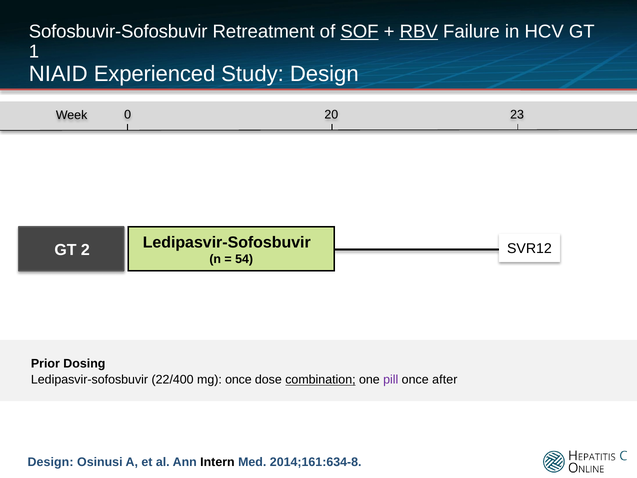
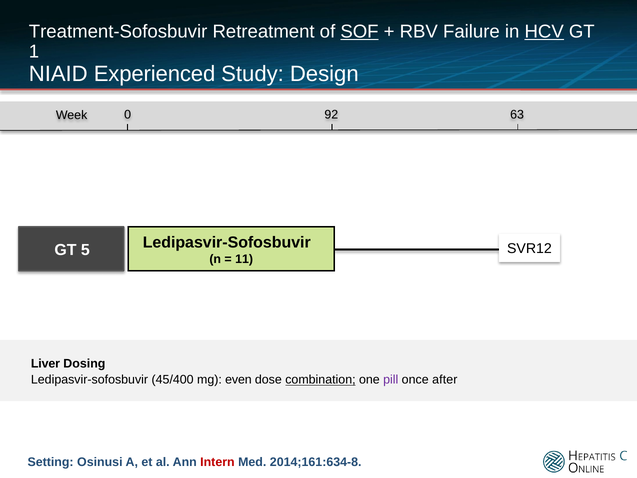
Sofosbuvir-Sofosbuvir: Sofosbuvir-Sofosbuvir -> Treatment-Sofosbuvir
RBV underline: present -> none
HCV underline: none -> present
23: 23 -> 63
20: 20 -> 92
2: 2 -> 5
54: 54 -> 11
Prior: Prior -> Liver
22/400: 22/400 -> 45/400
mg once: once -> even
Design at (51, 462): Design -> Setting
Intern colour: black -> red
